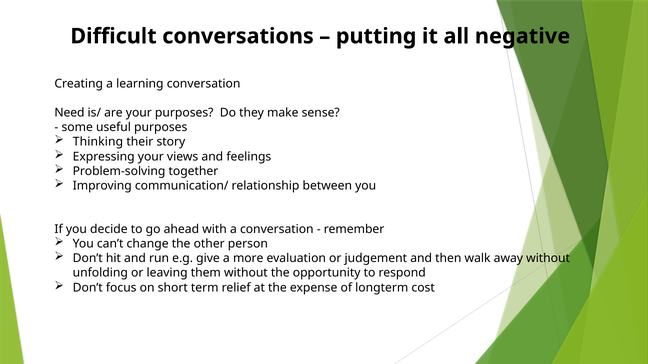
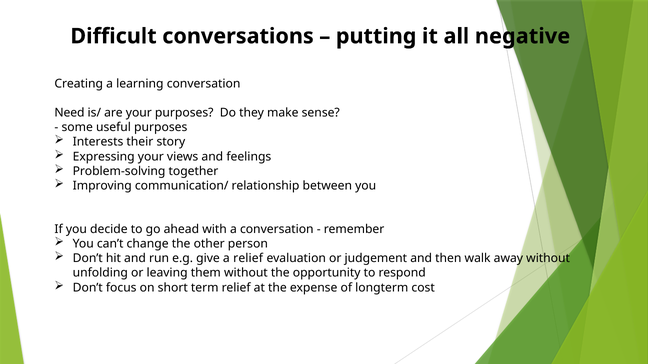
Thinking: Thinking -> Interests
a more: more -> relief
